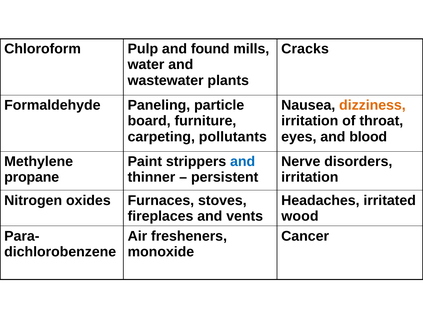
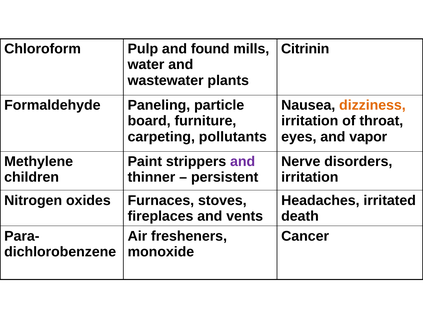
Cracks: Cracks -> Citrinin
blood: blood -> vapor
and at (243, 162) colour: blue -> purple
propane: propane -> children
wood: wood -> death
